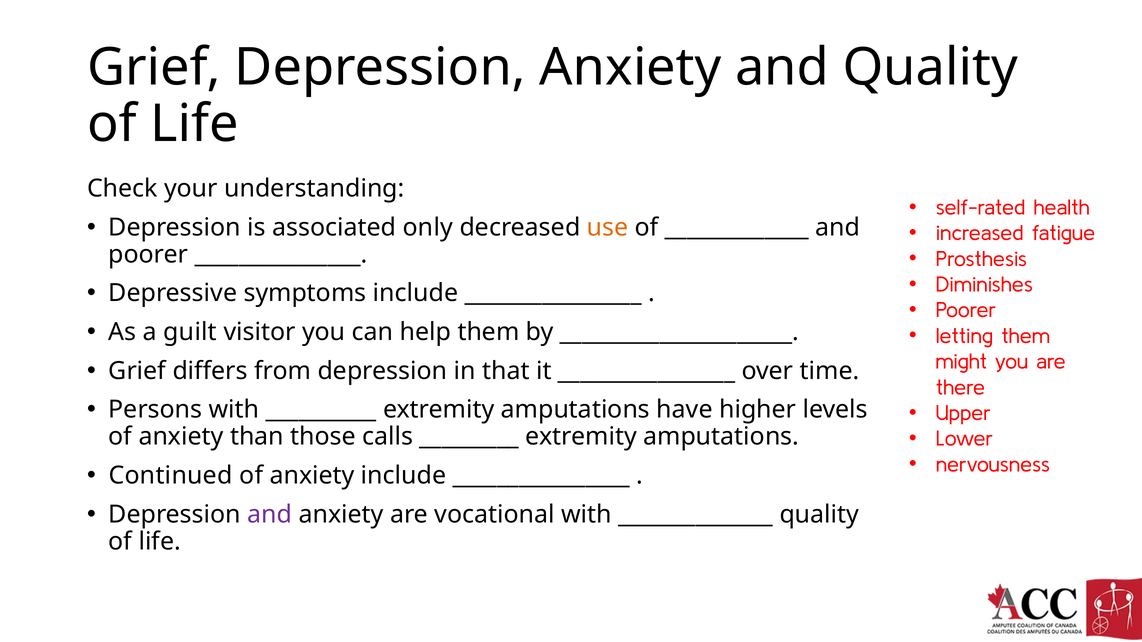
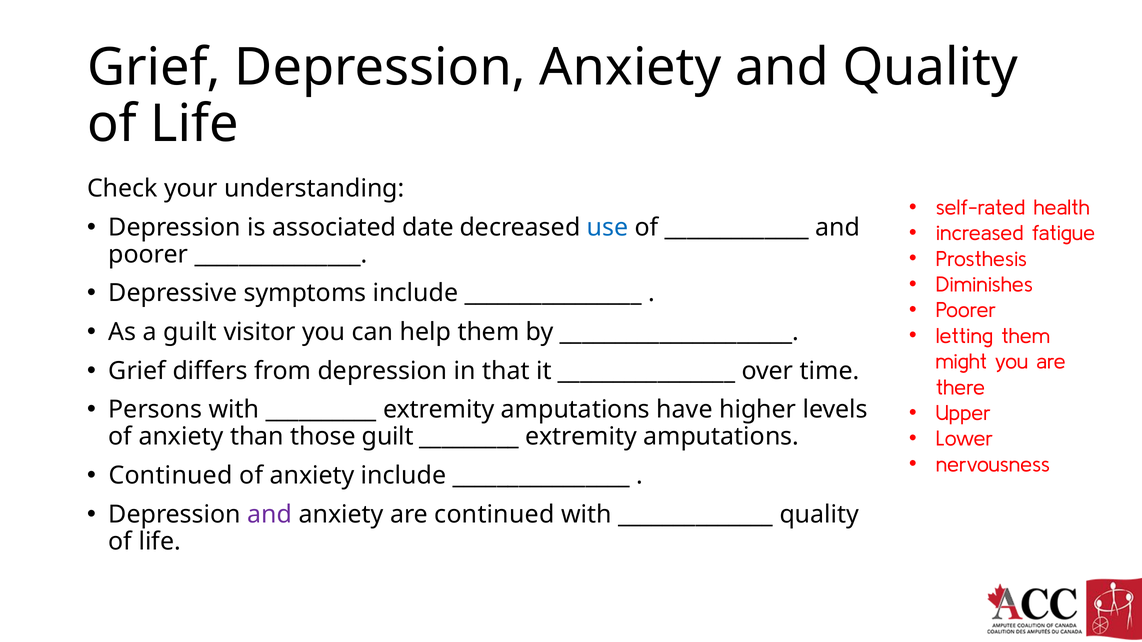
only: only -> date
use colour: orange -> blue
those calls: calls -> guilt
are vocational: vocational -> continued
